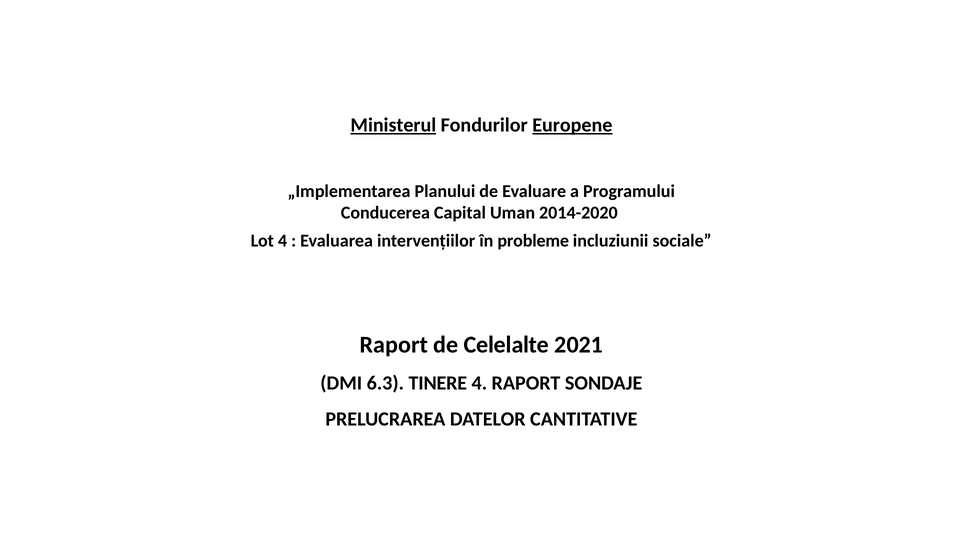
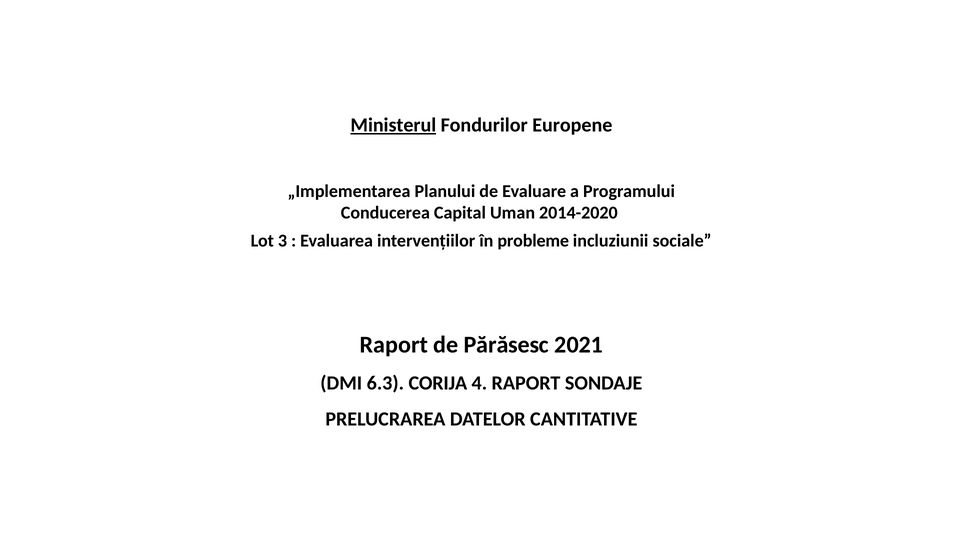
Europene underline: present -> none
Lot 4: 4 -> 3
Celelalte: Celelalte -> Părăsesc
TINERE: TINERE -> CORIJA
